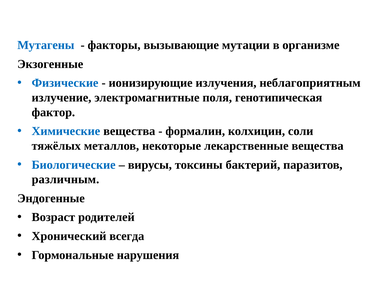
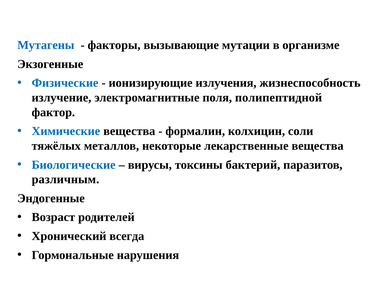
неблагоприятным: неблагоприятным -> жизнеспособность
генотипическая: генотипическая -> полипептидной
